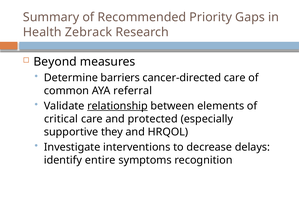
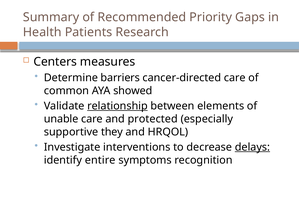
Zebrack: Zebrack -> Patients
Beyond: Beyond -> Centers
referral: referral -> showed
critical: critical -> unable
delays underline: none -> present
